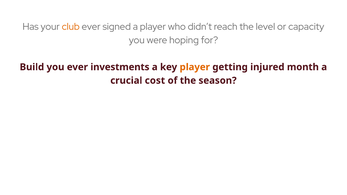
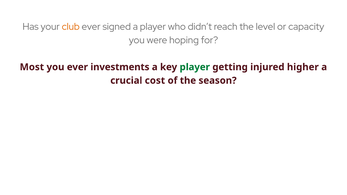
Build: Build -> Most
player at (195, 67) colour: orange -> green
month: month -> higher
